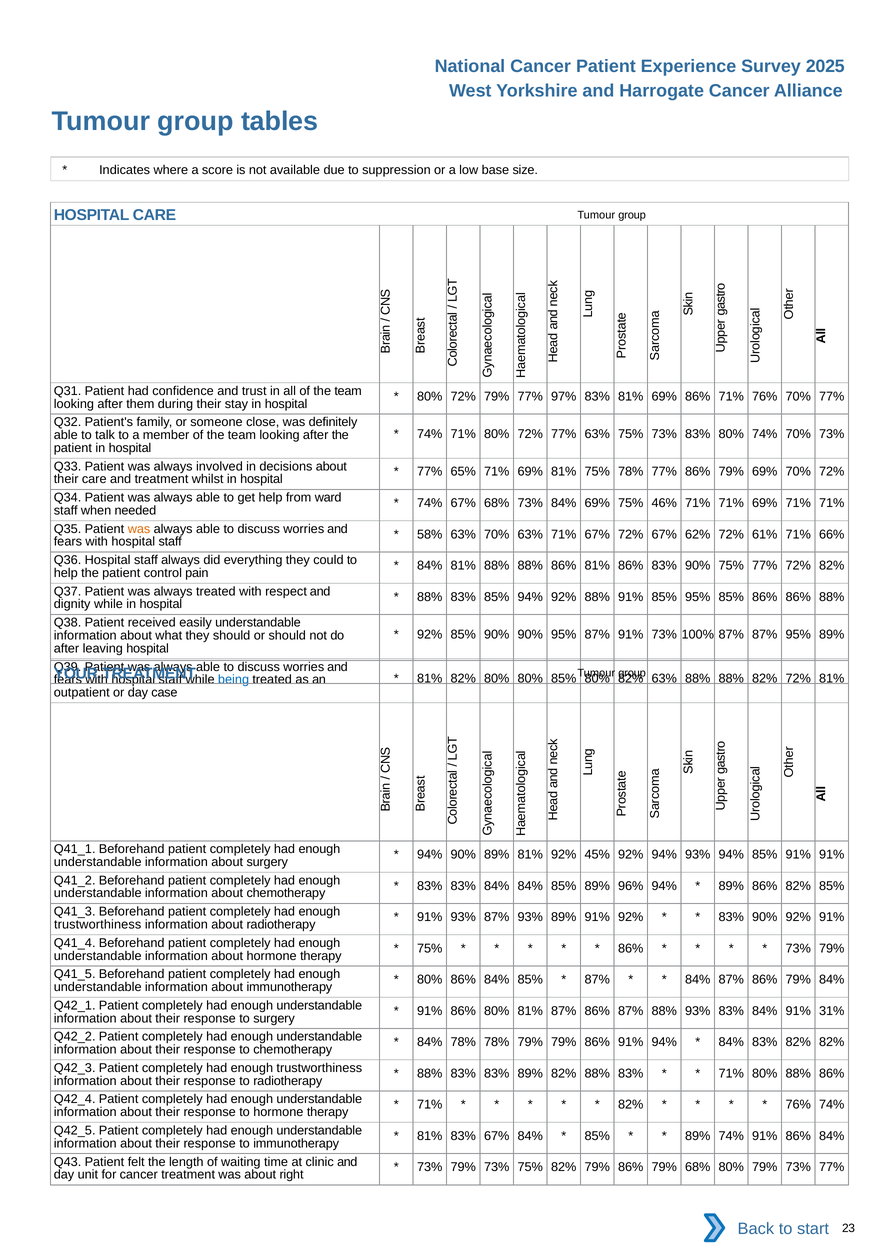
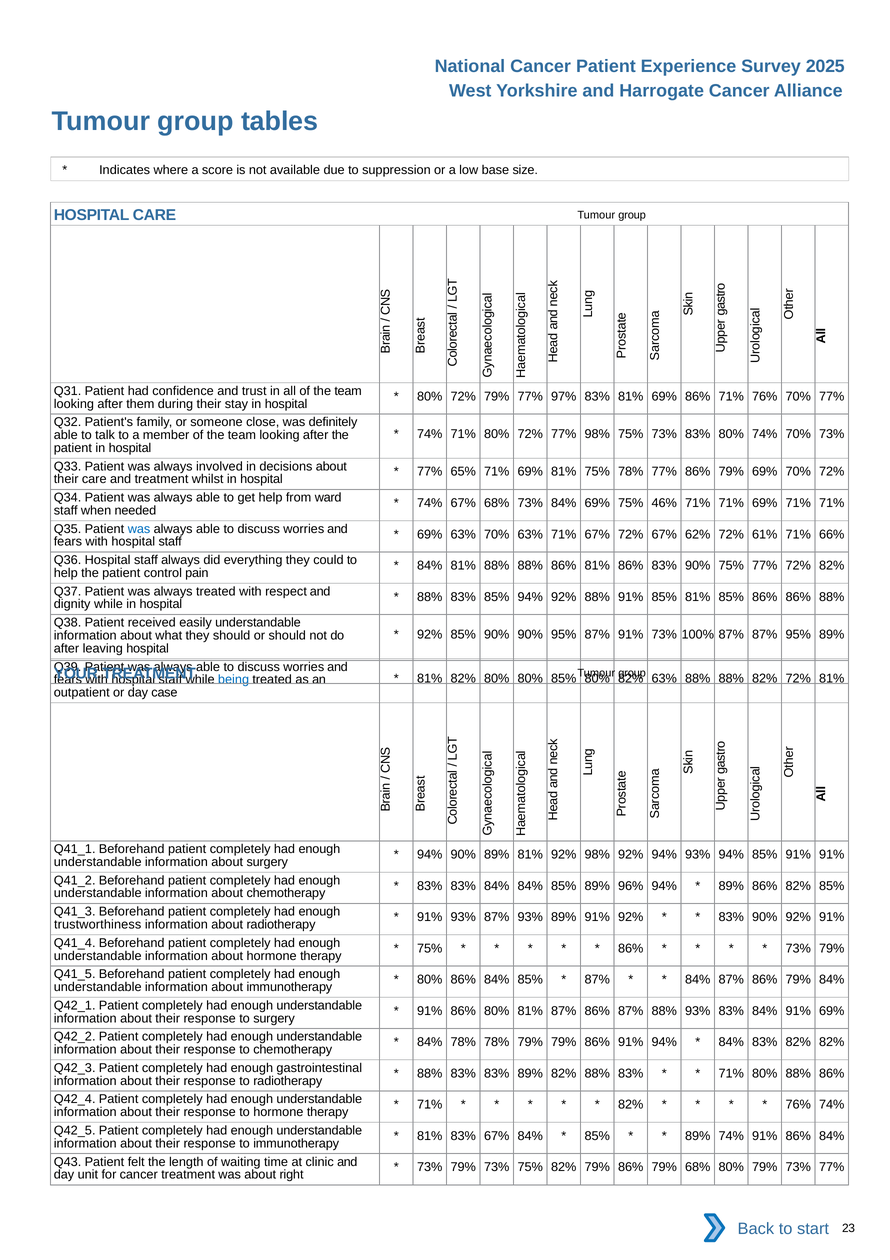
77% 63%: 63% -> 98%
was at (139, 529) colour: orange -> blue
58% at (430, 534): 58% -> 69%
85% 95%: 95% -> 81%
92% 45%: 45% -> 98%
91% 31%: 31% -> 69%
trustworthiness at (319, 1068): trustworthiness -> gastrointestinal
